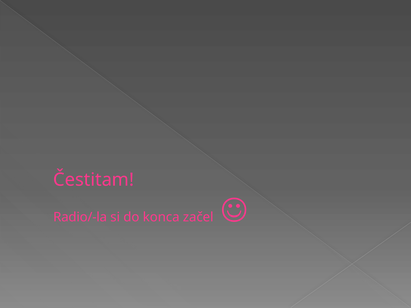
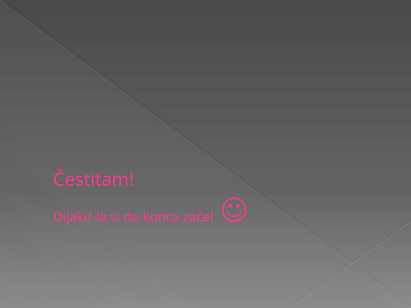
Radio/-la: Radio/-la -> Dijaki/-la
